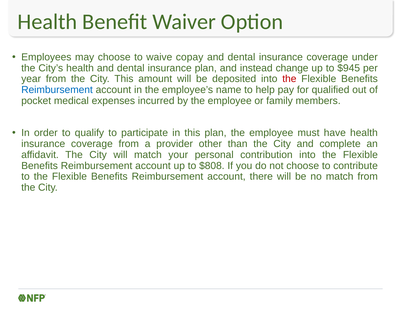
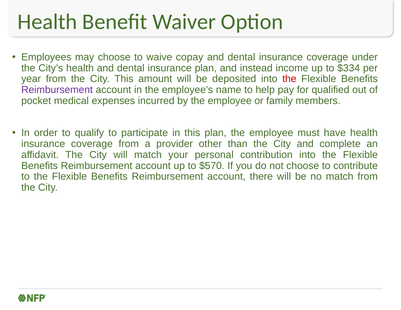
change: change -> income
$945: $945 -> $334
Reimbursement at (57, 90) colour: blue -> purple
$808: $808 -> $570
